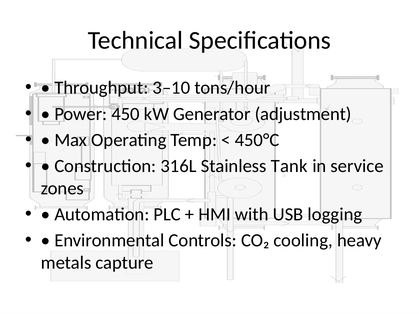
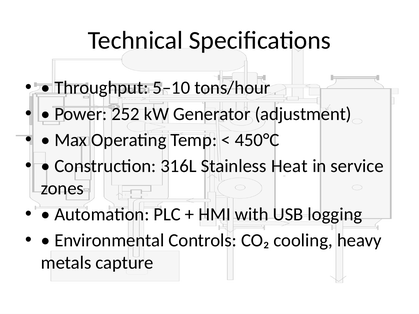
3–10: 3–10 -> 5–10
450: 450 -> 252
Tank: Tank -> Heat
